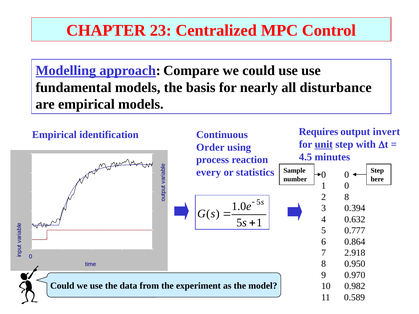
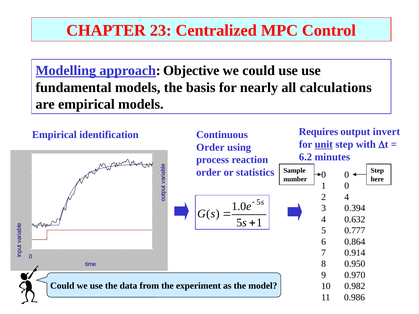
Compare: Compare -> Objective
disturbance: disturbance -> calculations
4.5: 4.5 -> 6.2
every at (209, 172): every -> order
2 8: 8 -> 4
2.918: 2.918 -> 0.914
0.589: 0.589 -> 0.986
